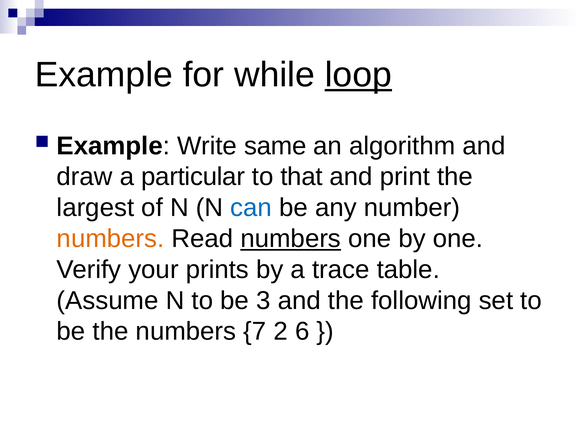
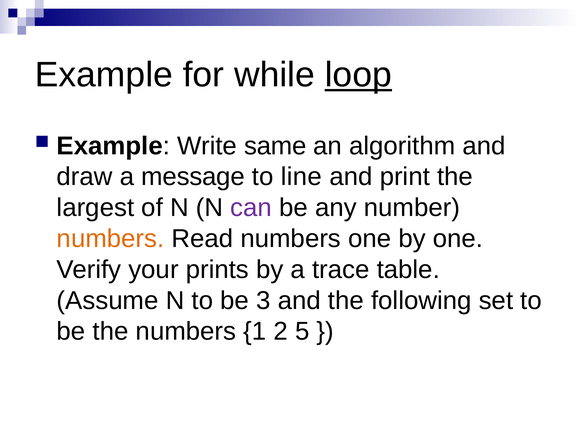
particular: particular -> message
that: that -> line
can colour: blue -> purple
numbers at (291, 239) underline: present -> none
7: 7 -> 1
6: 6 -> 5
